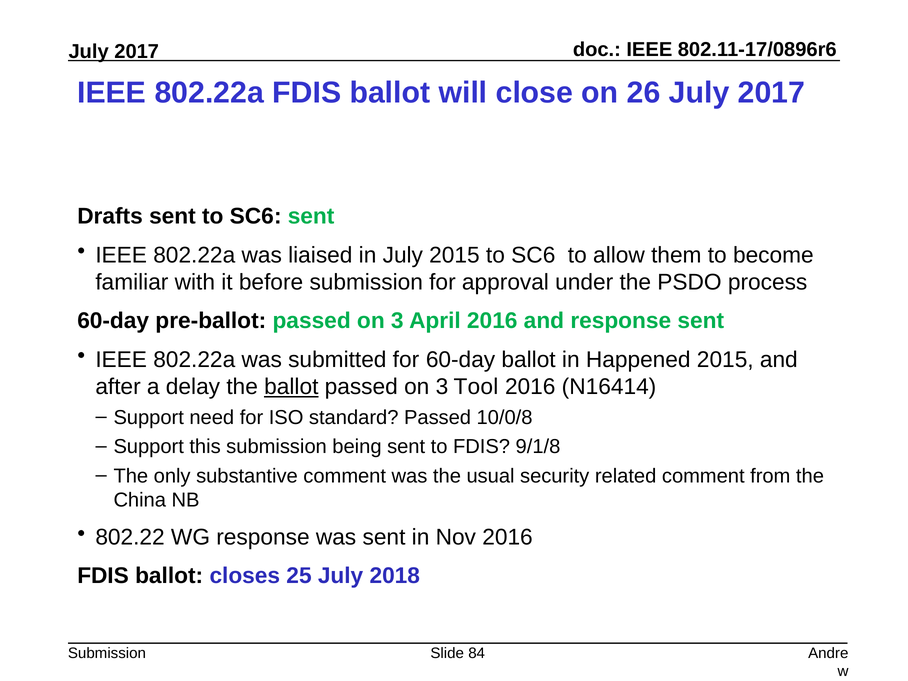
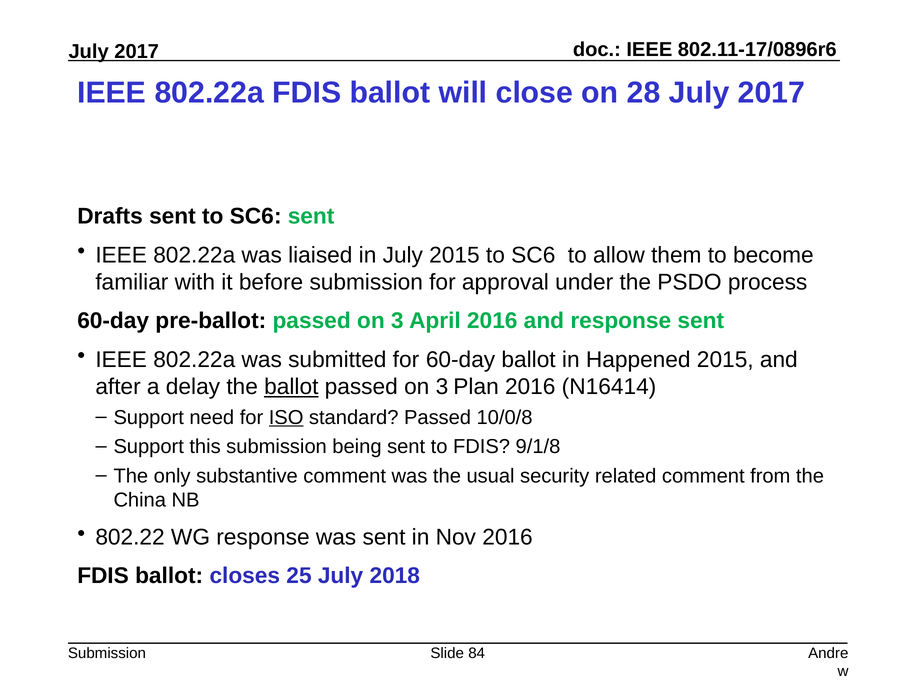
26: 26 -> 28
Tool: Tool -> Plan
ISO underline: none -> present
